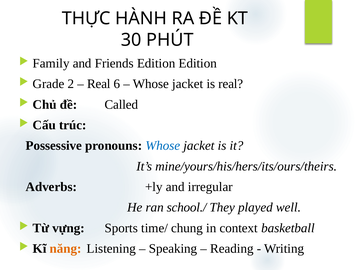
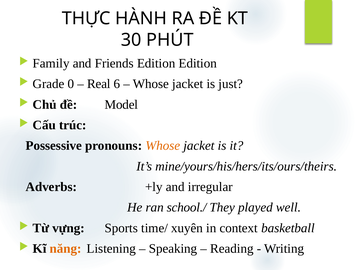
2: 2 -> 0
is real: real -> just
Called: Called -> Model
Whose at (163, 146) colour: blue -> orange
chung: chung -> xuyên
